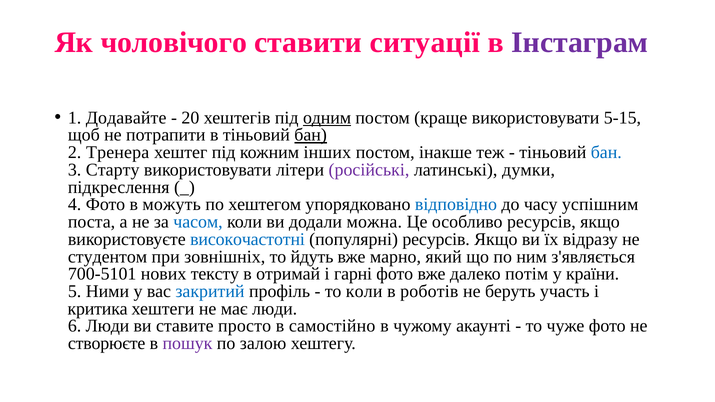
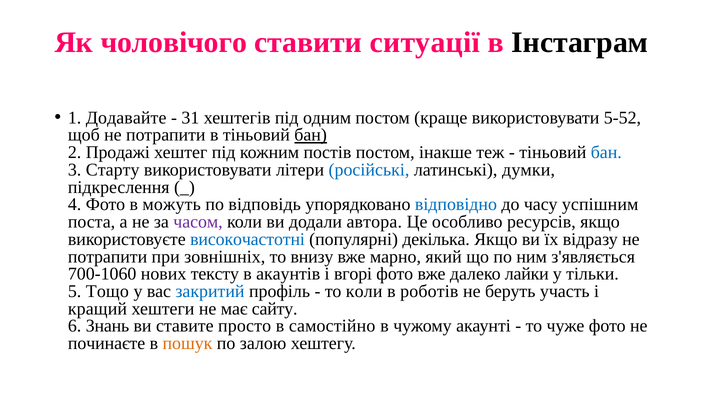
Інстаграм colour: purple -> black
20: 20 -> 31
одним underline: present -> none
5-15: 5-15 -> 5-52
Тренера: Тренера -> Продажі
інших: інших -> постів
російські colour: purple -> blue
хештегом: хештегом -> відповідь
часом colour: blue -> purple
можна: можна -> автора
популярні ресурсів: ресурсів -> декілька
студентом at (108, 257): студентом -> потрапити
йдуть: йдуть -> внизу
700-5101: 700-5101 -> 700-1060
отримай: отримай -> акаунтів
гарні: гарні -> вгорі
потім: потім -> лайки
країни: країни -> тільки
Ними: Ними -> Тощо
критика: критика -> кращий
має люди: люди -> сайту
6 Люди: Люди -> Знань
створюєте: створюєте -> починаєте
пошук colour: purple -> orange
